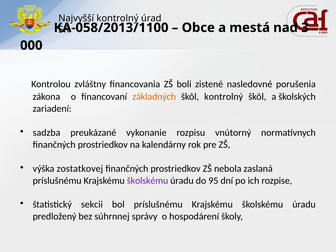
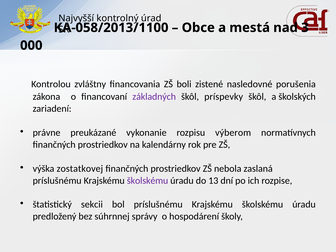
základných colour: orange -> purple
škôl kontrolný: kontrolný -> príspevky
sadzba: sadzba -> právne
vnútorný: vnútorný -> výberom
95: 95 -> 13
